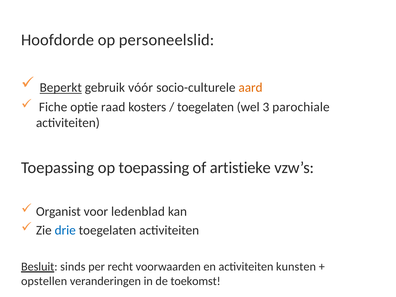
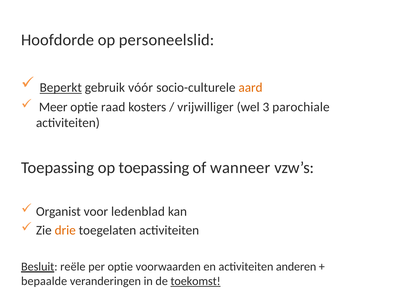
Fiche: Fiche -> Meer
toegelaten at (206, 107): toegelaten -> vrijwilliger
artistieke: artistieke -> wanneer
drie colour: blue -> orange
sinds: sinds -> reële
per recht: recht -> optie
kunsten: kunsten -> anderen
opstellen: opstellen -> bepaalde
toekomst underline: none -> present
